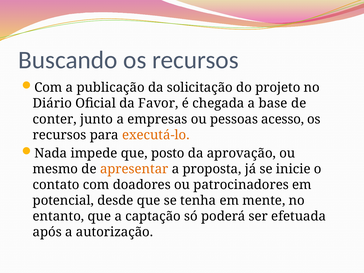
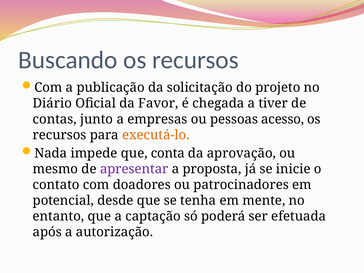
base: base -> tiver
conter: conter -> contas
posto: posto -> conta
apresentar colour: orange -> purple
